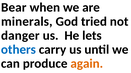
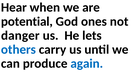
Bear: Bear -> Hear
minerals: minerals -> potential
tried: tried -> ones
again colour: orange -> blue
